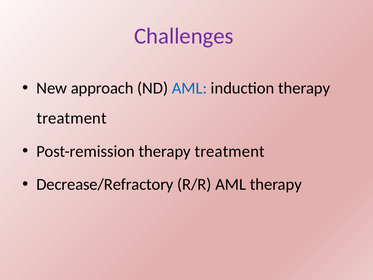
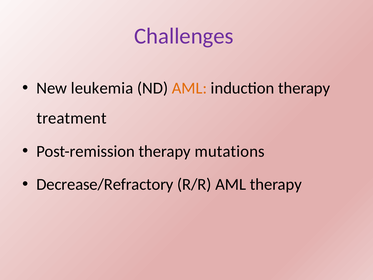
approach: approach -> leukemia
AML at (189, 88) colour: blue -> orange
Post-remission therapy treatment: treatment -> mutations
